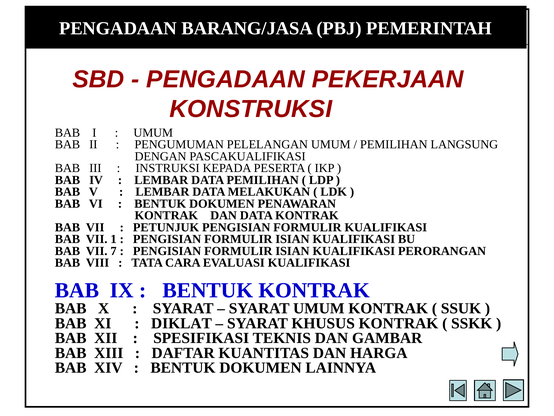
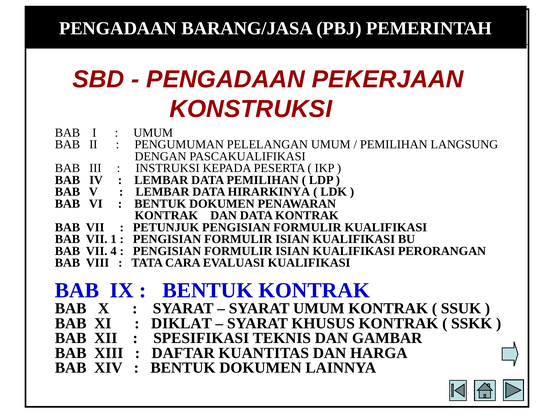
MELAKUKAN: MELAKUKAN -> HIRARKINYA
7: 7 -> 4
